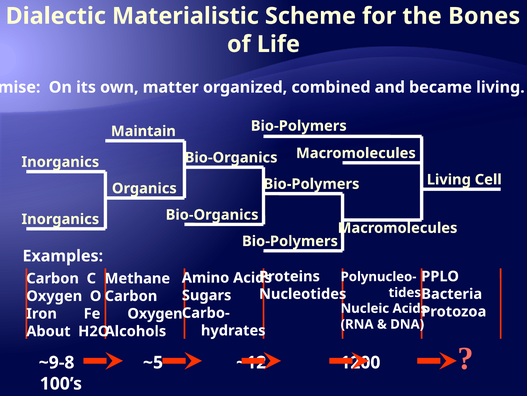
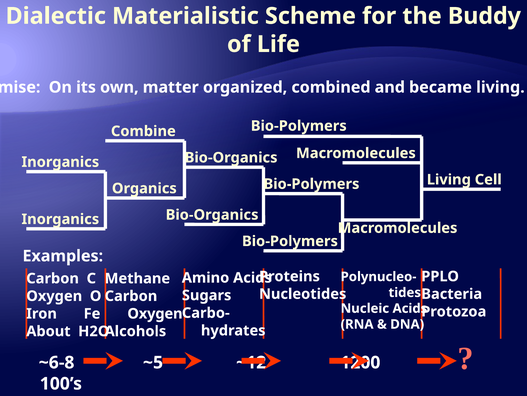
Bones: Bones -> Buddy
Maintain: Maintain -> Combine
~9-8: ~9-8 -> ~6-8
